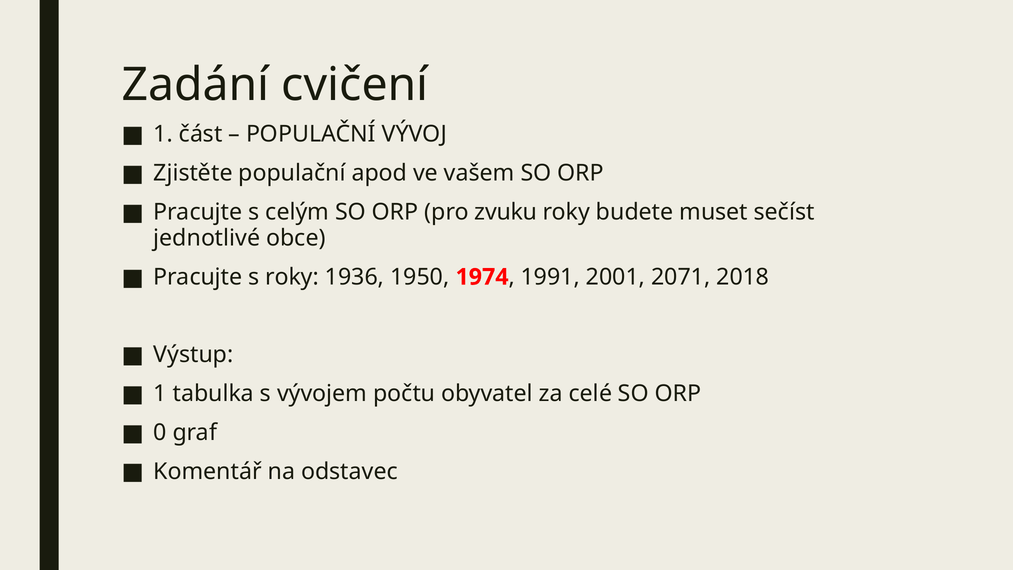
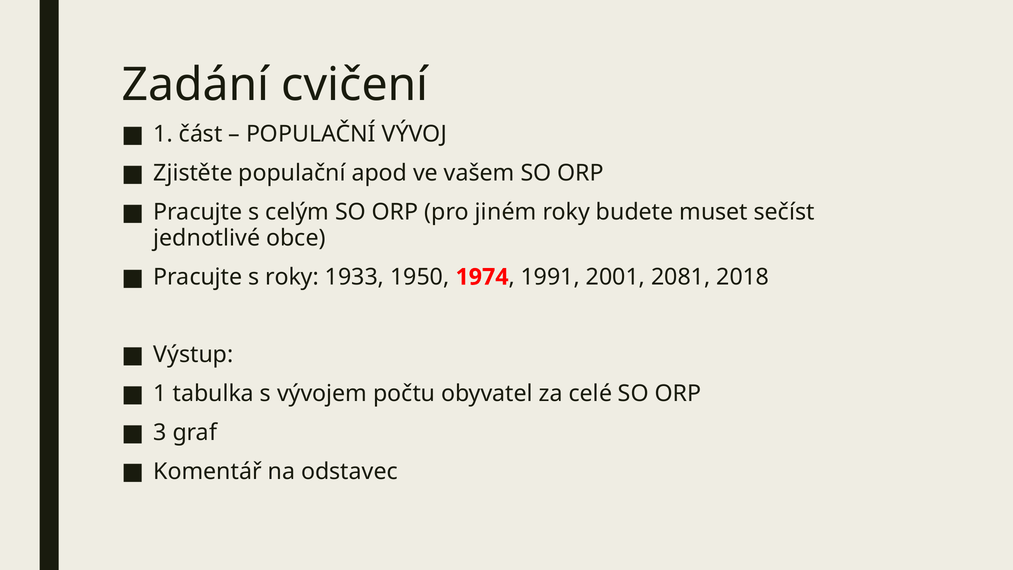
zvuku: zvuku -> jiném
1936: 1936 -> 1933
2071: 2071 -> 2081
0: 0 -> 3
